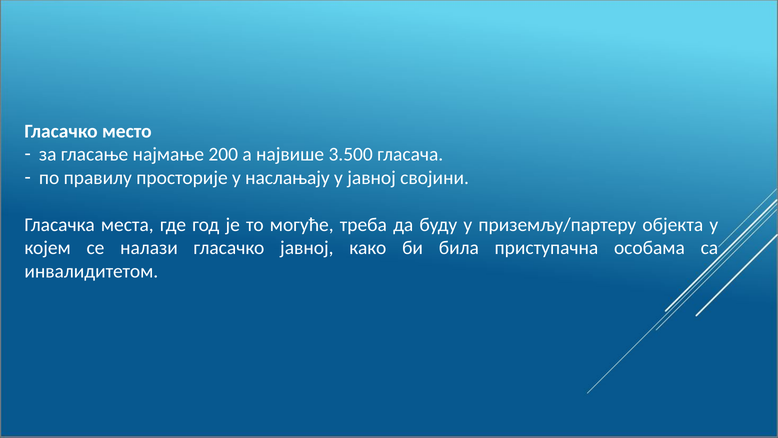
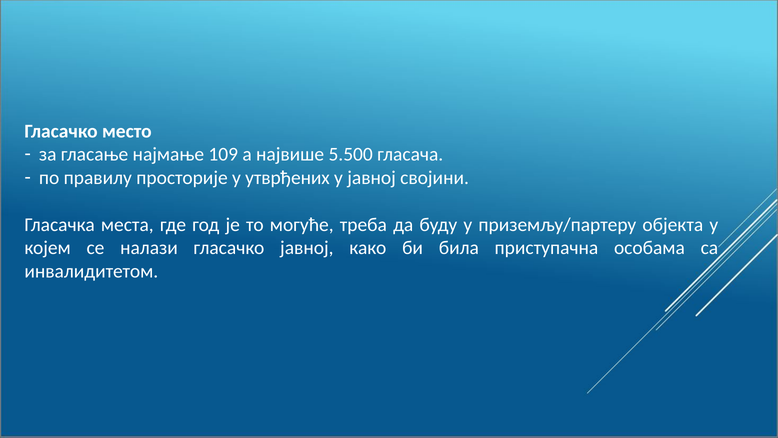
200: 200 -> 109
3.500: 3.500 -> 5.500
наслањају: наслањају -> утврђених
